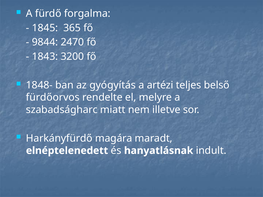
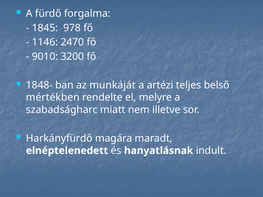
365: 365 -> 978
9844: 9844 -> 1146
1843: 1843 -> 9010
gyógyítás: gyógyítás -> munkáját
fürdőorvos: fürdőorvos -> mértékben
